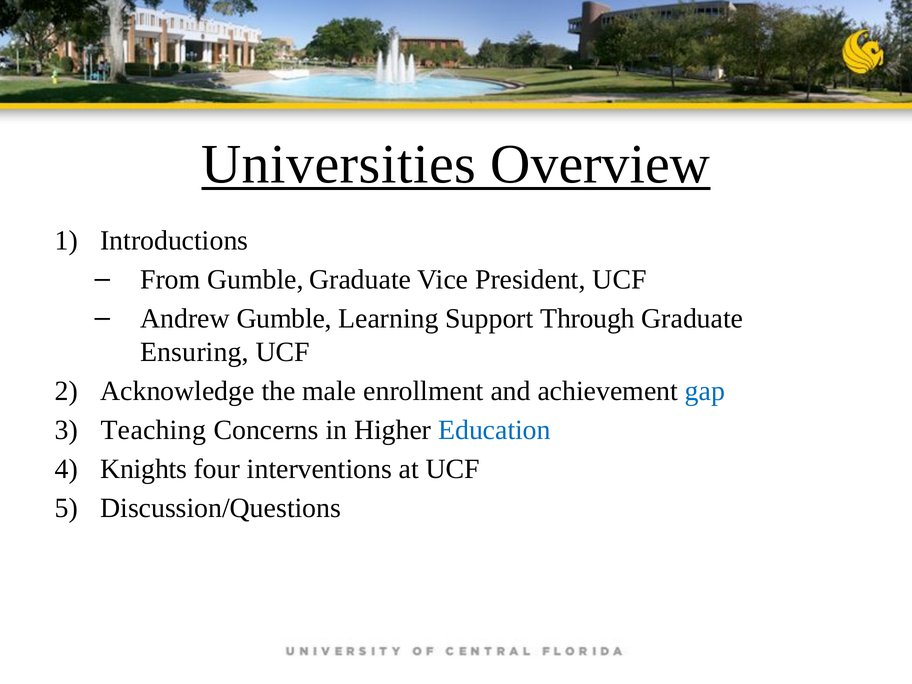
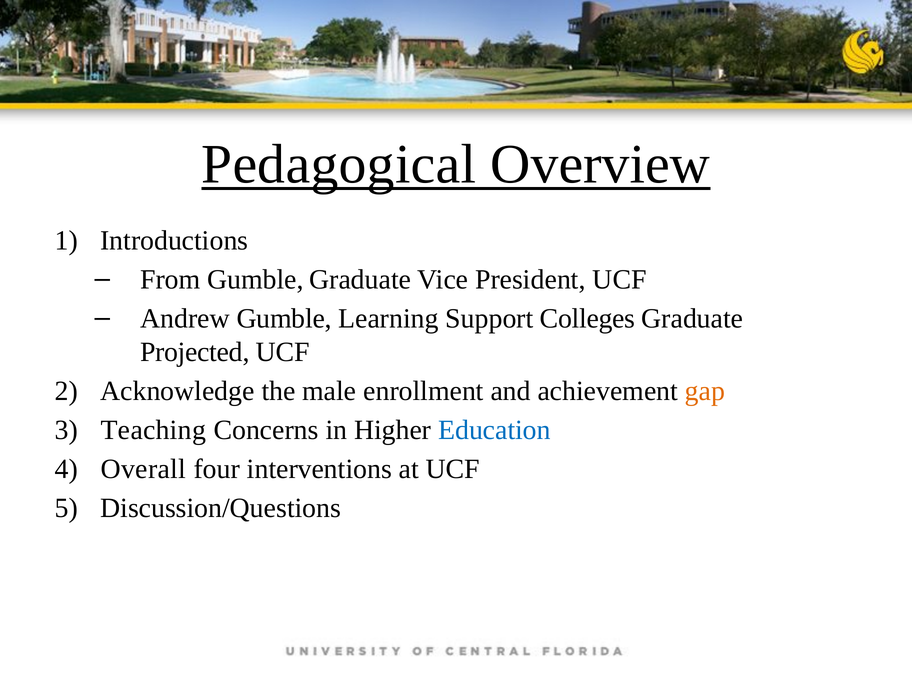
Universities: Universities -> Pedagogical
Through: Through -> Colleges
Ensuring: Ensuring -> Projected
gap colour: blue -> orange
Knights: Knights -> Overall
